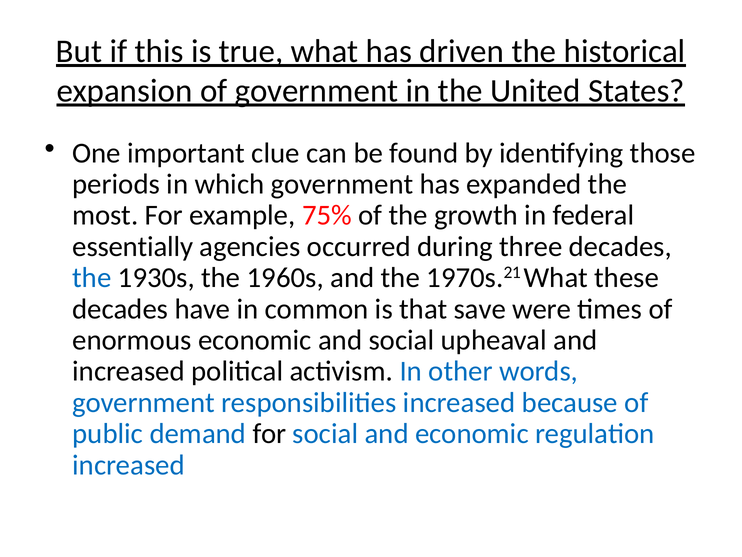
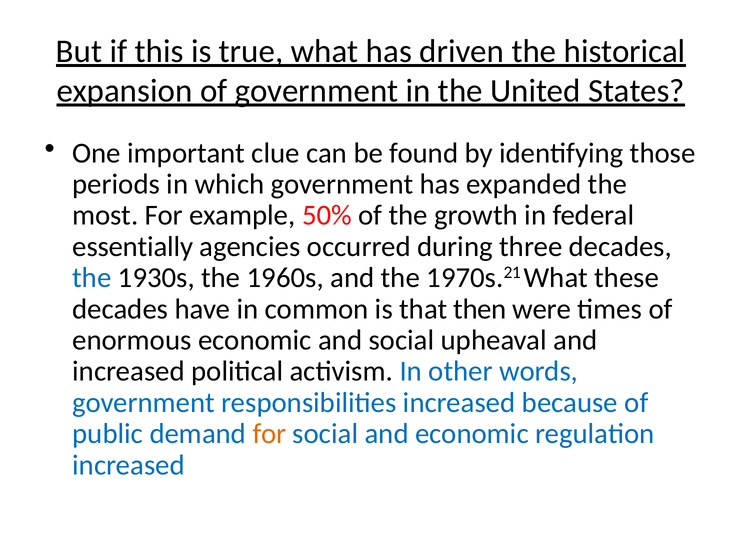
75%: 75% -> 50%
save: save -> then
for at (269, 433) colour: black -> orange
